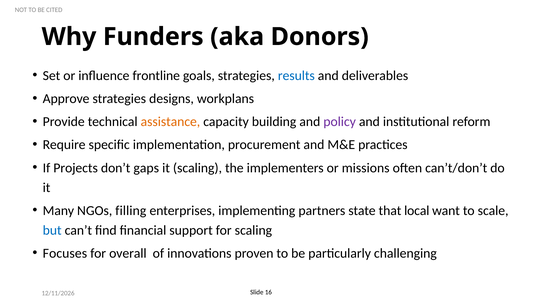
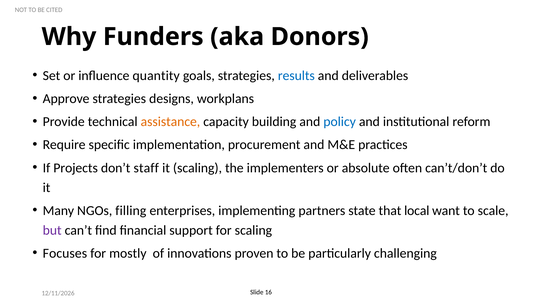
frontline: frontline -> quantity
policy colour: purple -> blue
gaps: gaps -> staff
missions: missions -> absolute
but colour: blue -> purple
overall: overall -> mostly
